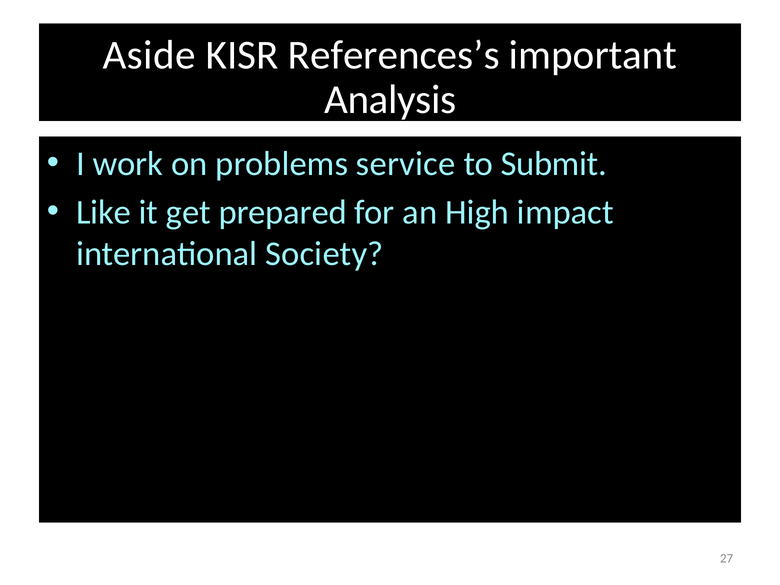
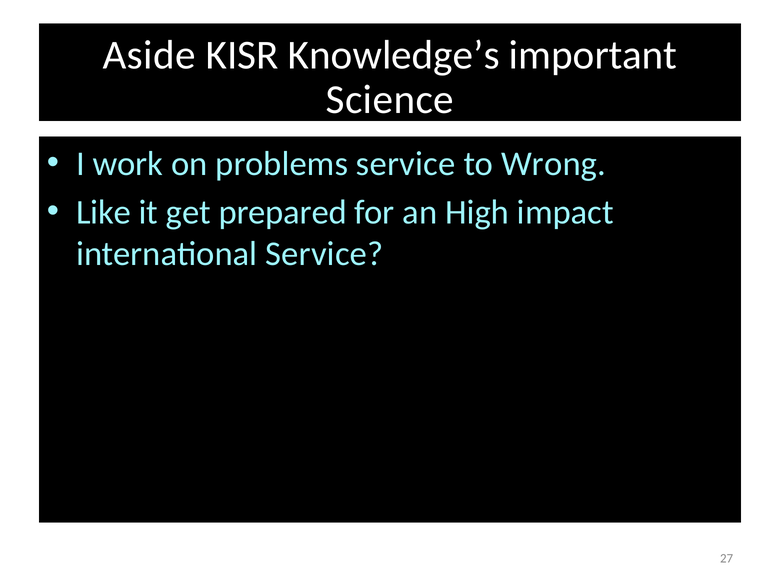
References’s: References’s -> Knowledge’s
Analysis: Analysis -> Science
Submit: Submit -> Wrong
international Society: Society -> Service
